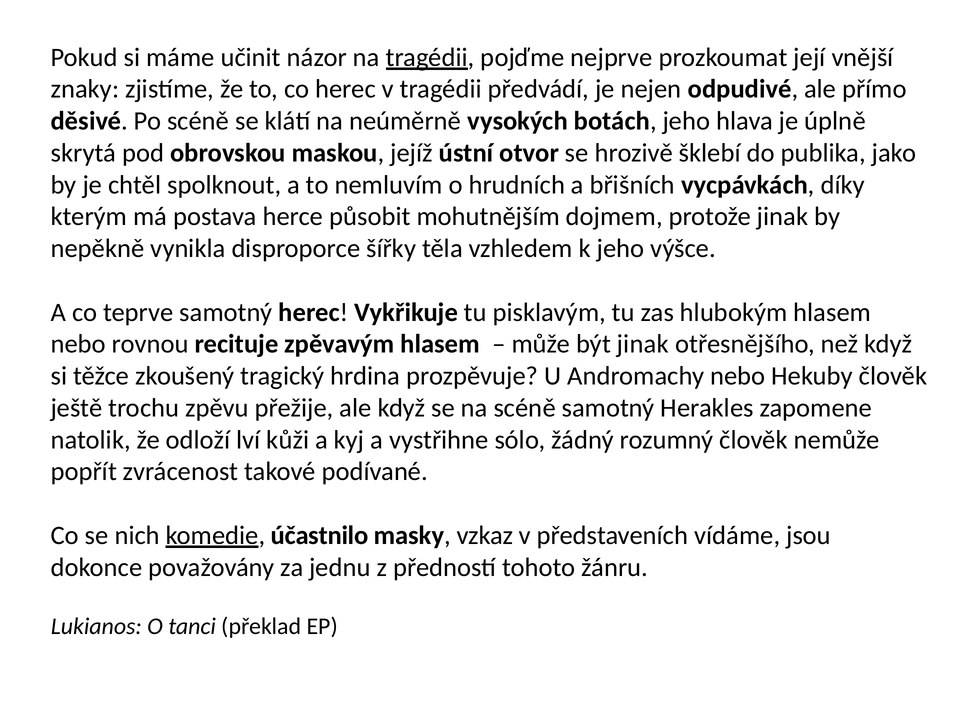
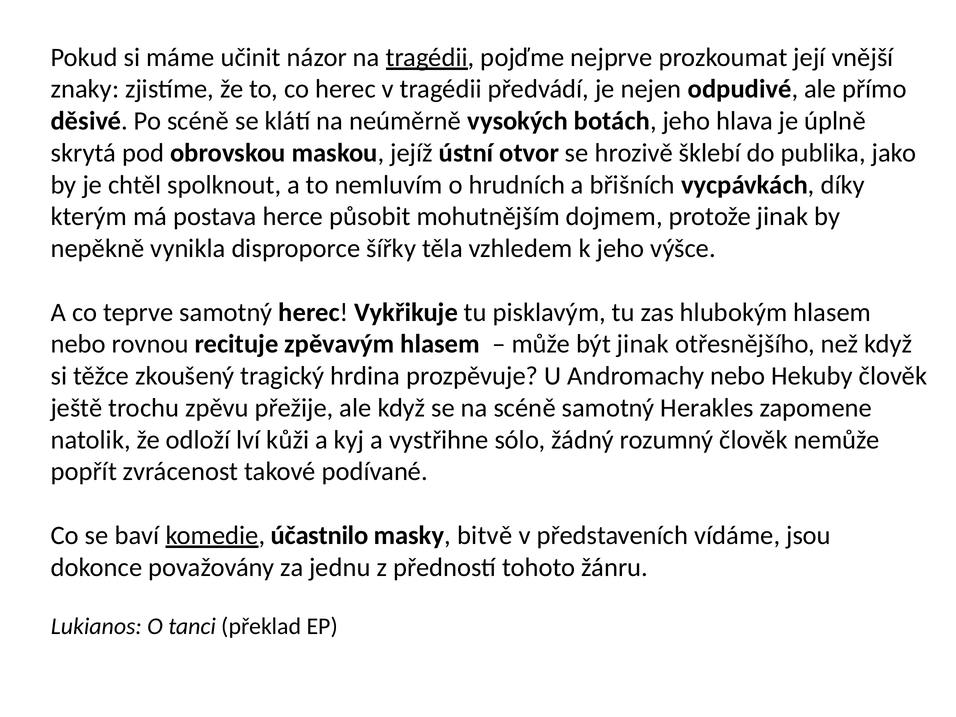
nich: nich -> baví
vzkaz: vzkaz -> bitvě
